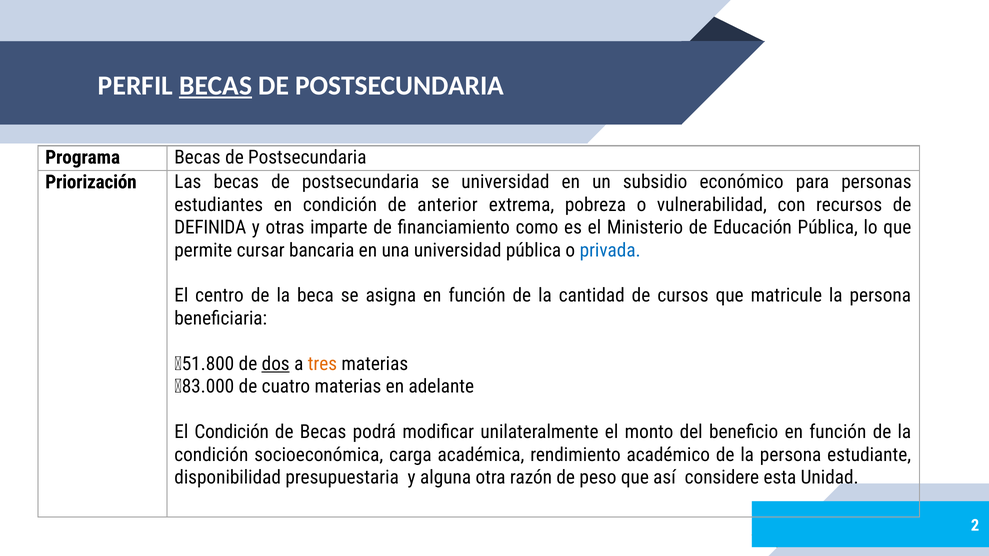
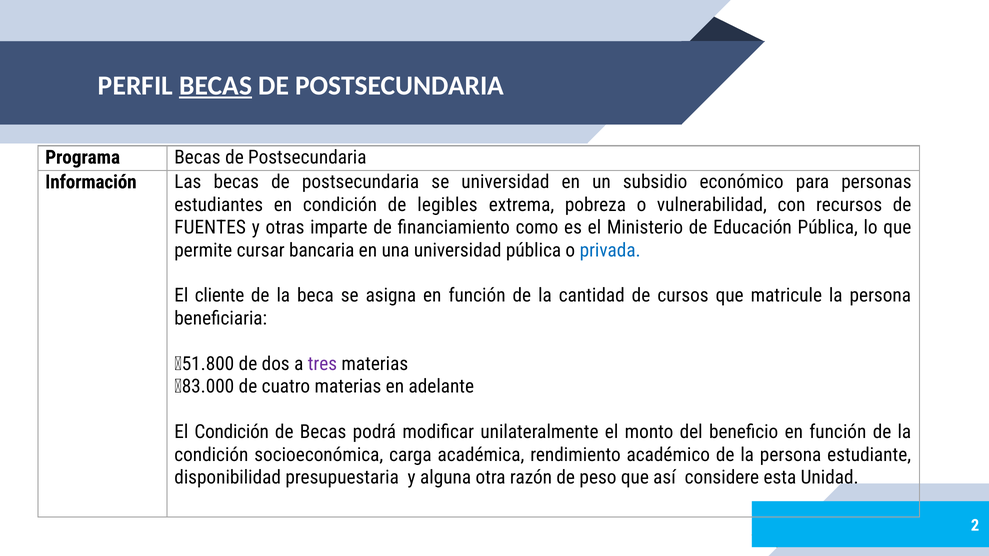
Priorización: Priorización -> Información
anterior: anterior -> legibles
DEFINIDA: DEFINIDA -> FUENTES
centro: centro -> cliente
dos underline: present -> none
tres colour: orange -> purple
